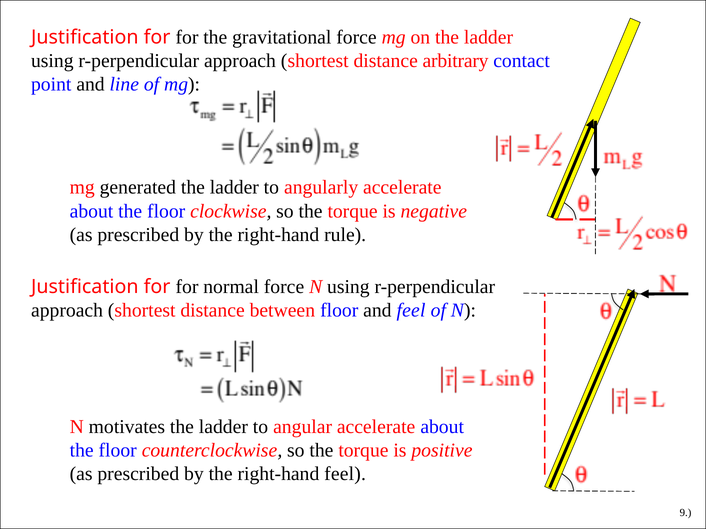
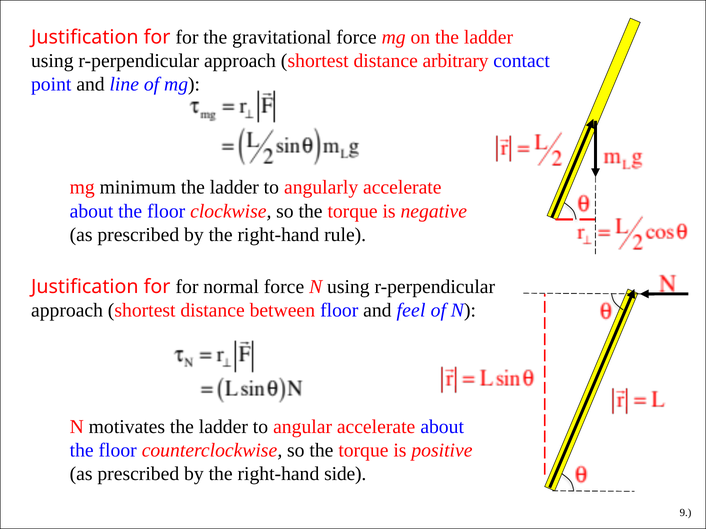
generated: generated -> minimum
right-hand feel: feel -> side
